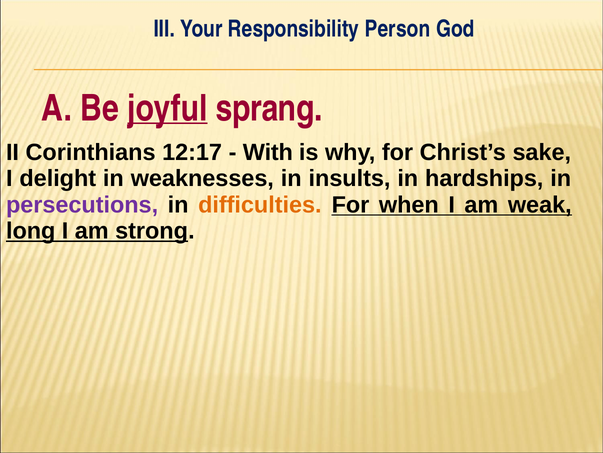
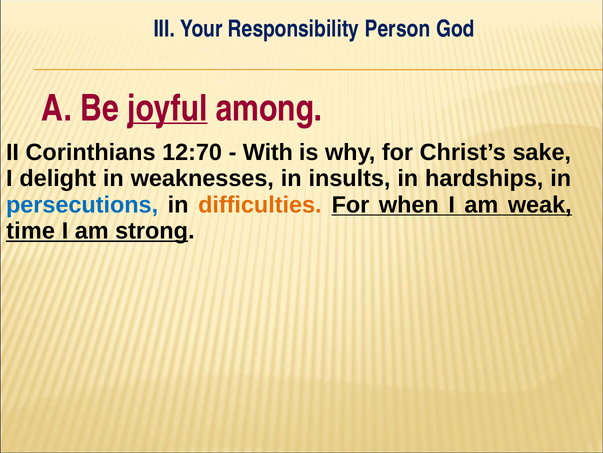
sprang: sprang -> among
12:17: 12:17 -> 12:70
persecutions colour: purple -> blue
long: long -> time
